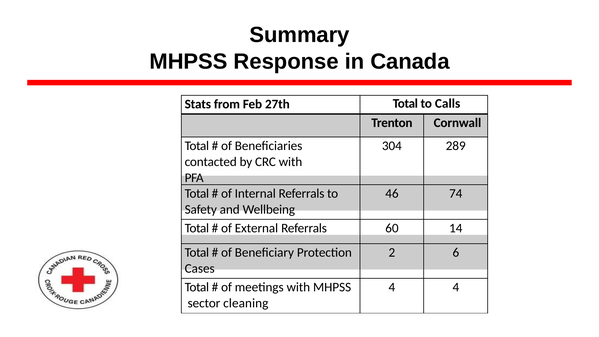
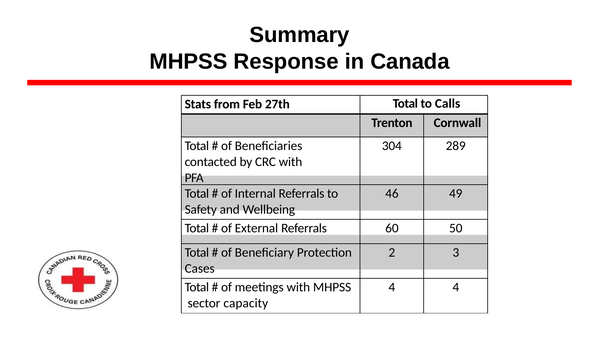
74: 74 -> 49
14: 14 -> 50
6: 6 -> 3
cleaning: cleaning -> capacity
